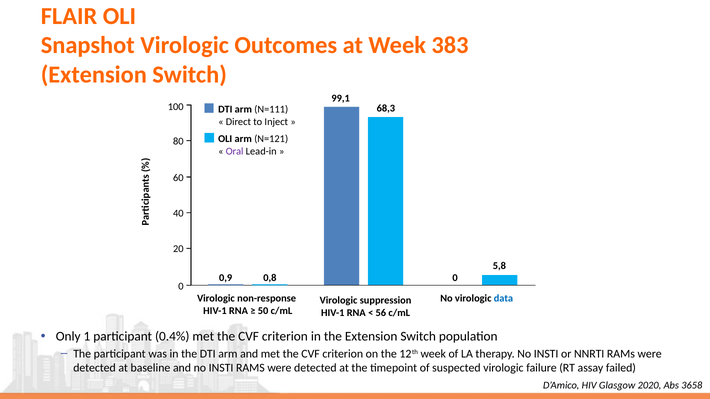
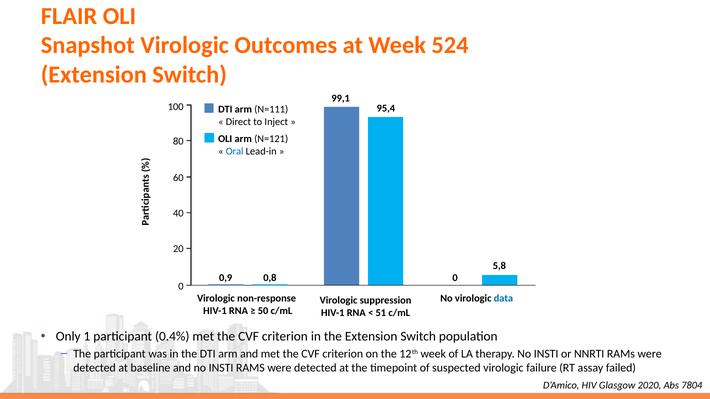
383: 383 -> 524
68,3: 68,3 -> 95,4
Oral colour: purple -> blue
56: 56 -> 51
3658: 3658 -> 7804
